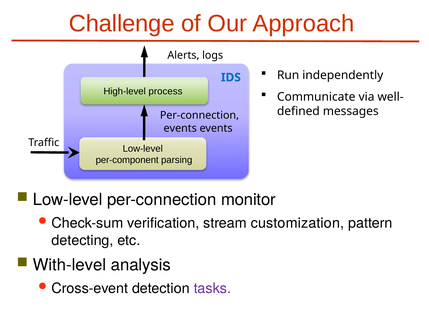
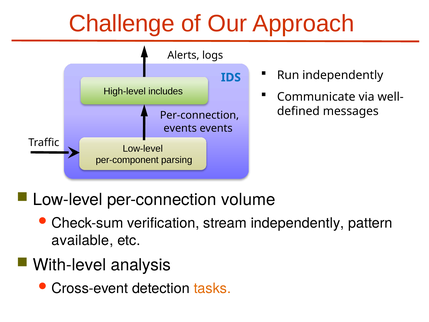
process: process -> includes
monitor: monitor -> volume
stream customization: customization -> independently
detecting: detecting -> available
tasks colour: purple -> orange
